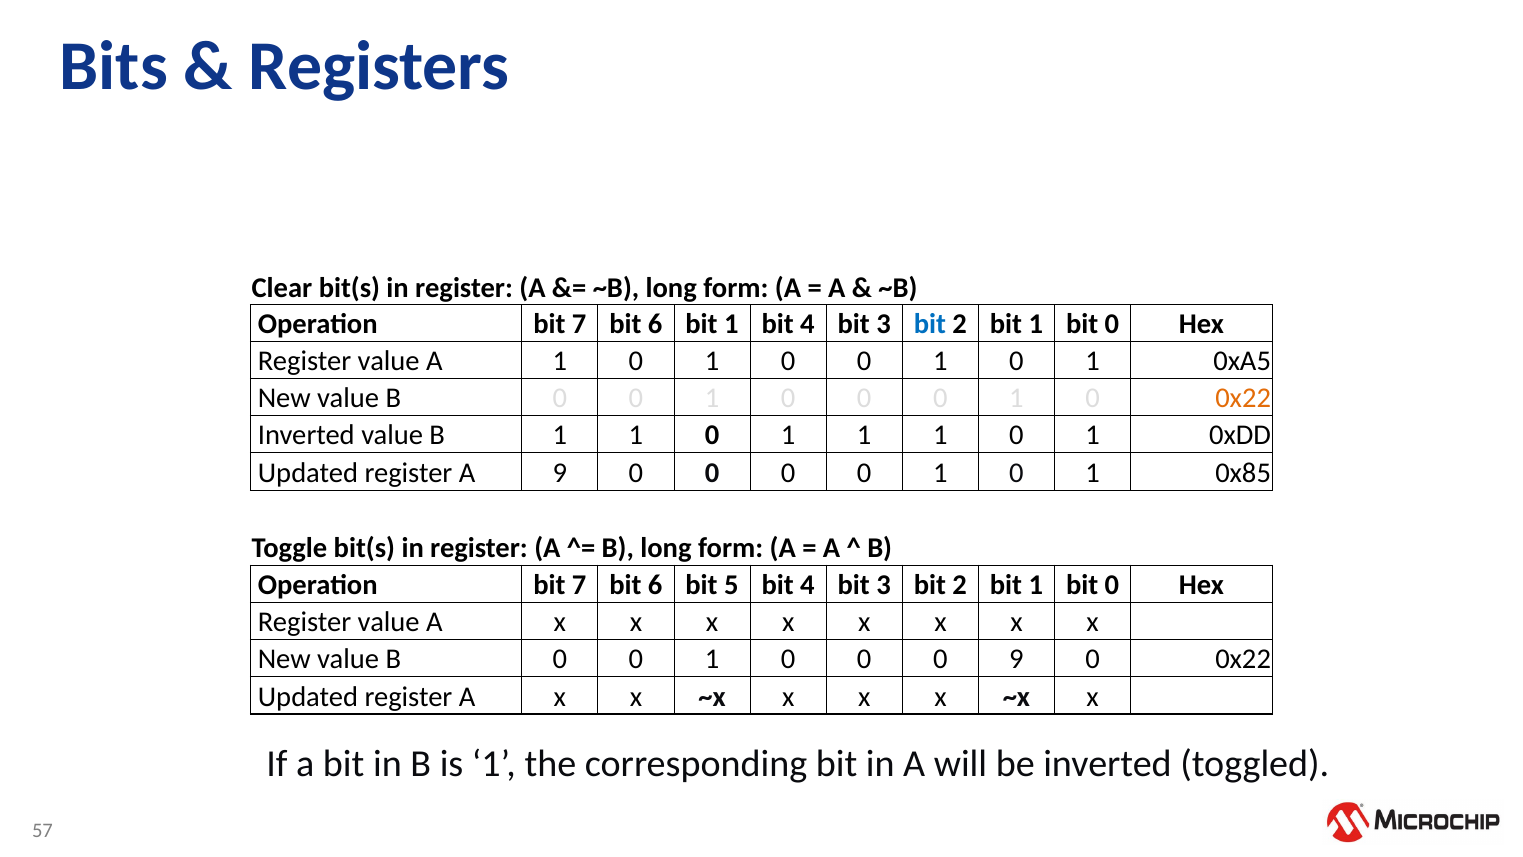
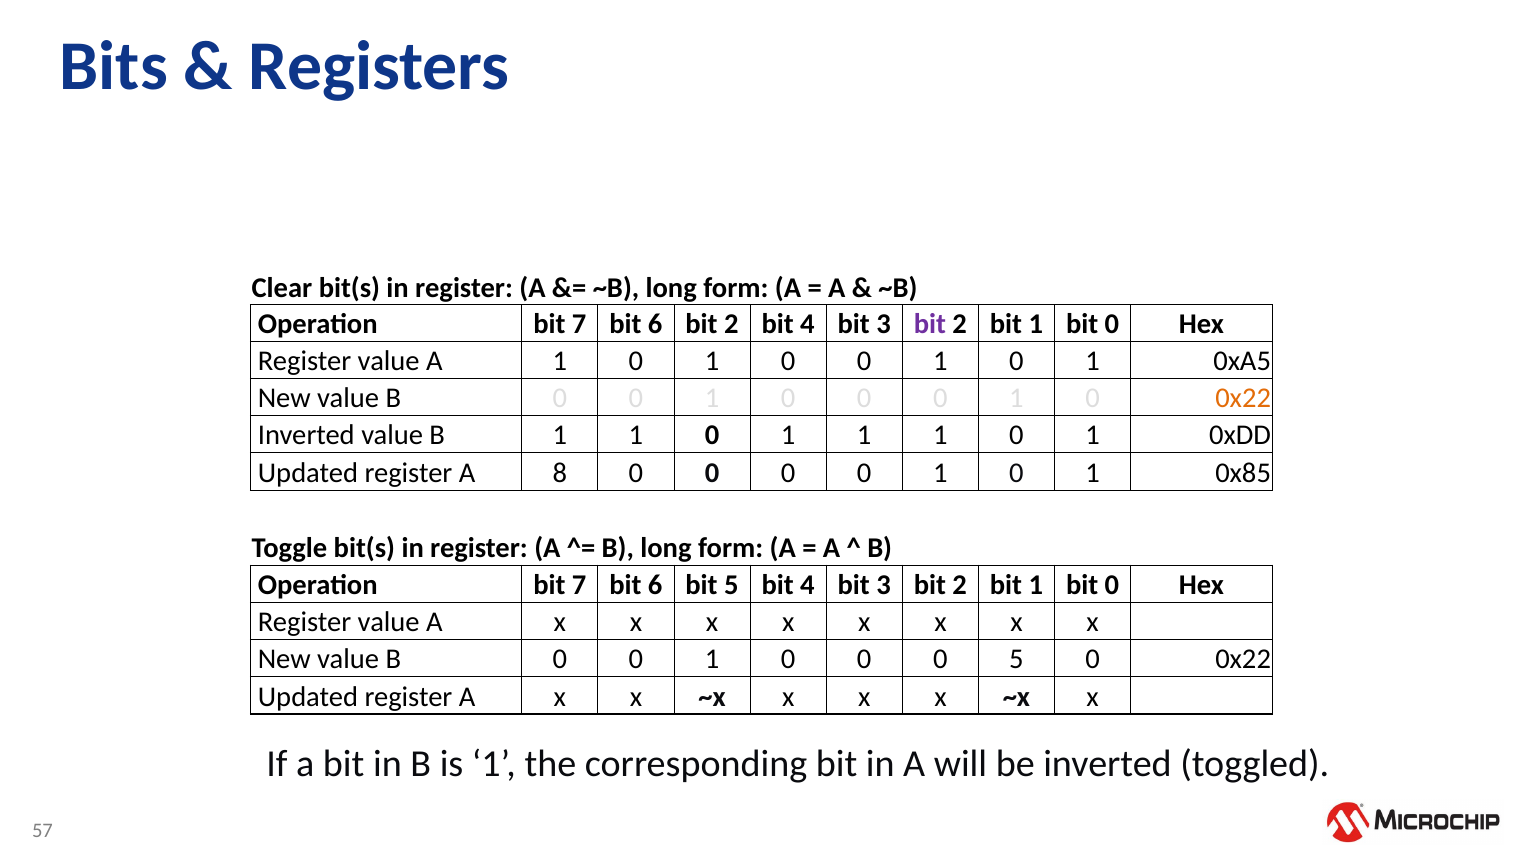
6 bit 1: 1 -> 2
bit at (930, 324) colour: blue -> purple
A 9: 9 -> 8
0 9: 9 -> 5
